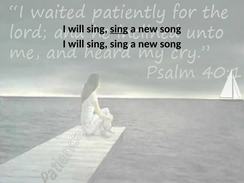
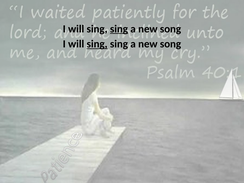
sing at (97, 44) underline: none -> present
